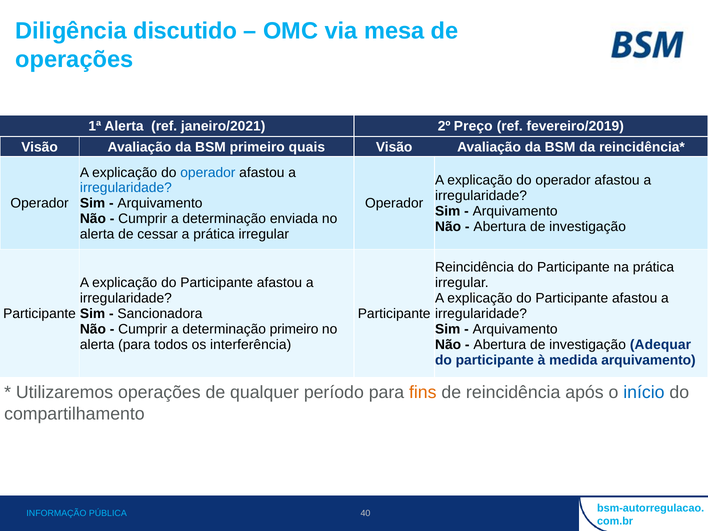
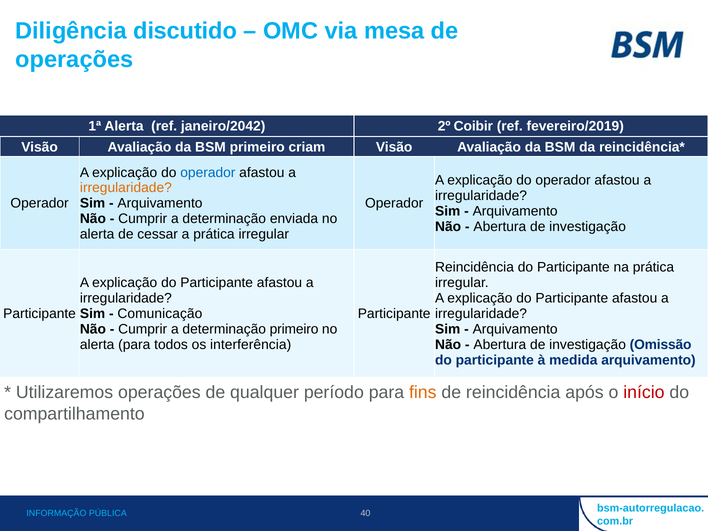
janeiro/2021: janeiro/2021 -> janeiro/2042
Preço: Preço -> Coibir
quais: quais -> criam
irregularidade at (126, 188) colour: blue -> orange
Sancionadora: Sancionadora -> Comunicação
Adequar: Adequar -> Omissão
início colour: blue -> red
